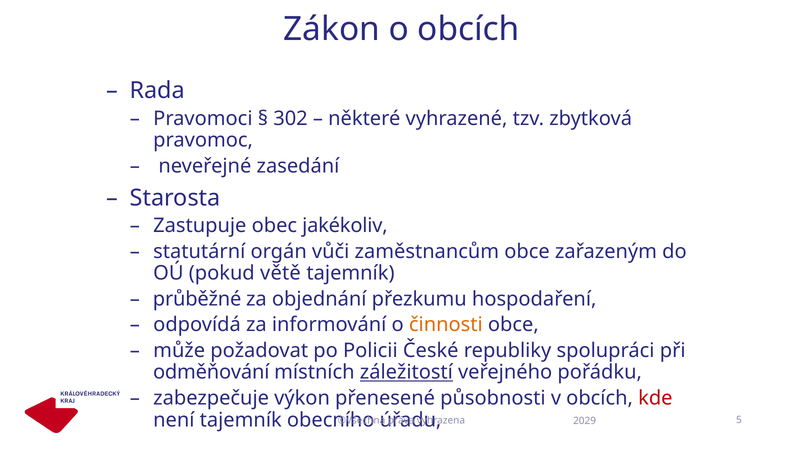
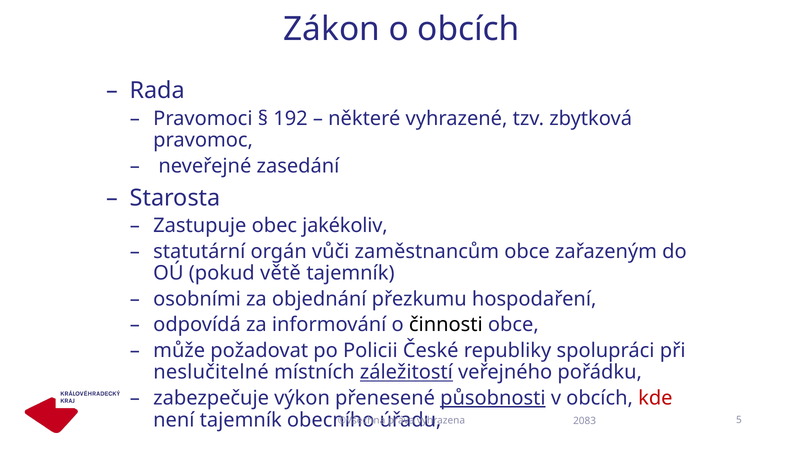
302: 302 -> 192
průběžné: průběžné -> osobními
činnosti colour: orange -> black
odměňování: odměňování -> neslučitelné
působnosti underline: none -> present
2029: 2029 -> 2083
